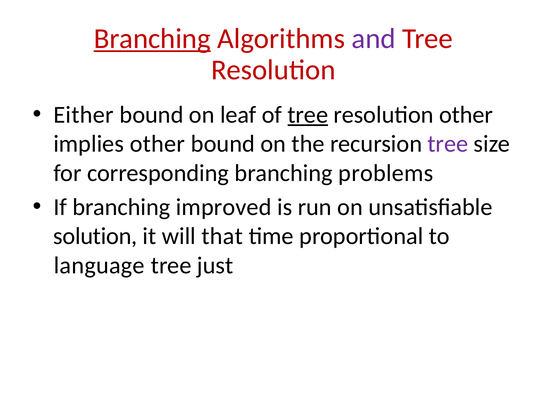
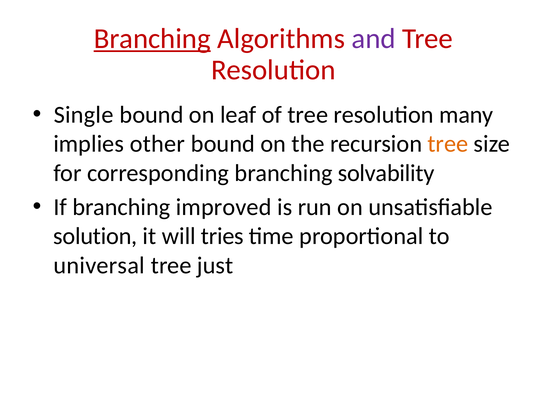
Either: Either -> Single
tree at (308, 115) underline: present -> none
resolution other: other -> many
tree at (448, 144) colour: purple -> orange
problems: problems -> solvability
that: that -> tries
language: language -> universal
